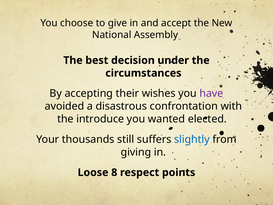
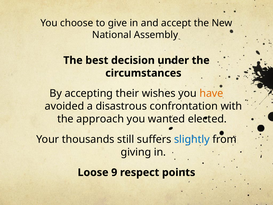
have colour: purple -> orange
introduce: introduce -> approach
8: 8 -> 9
